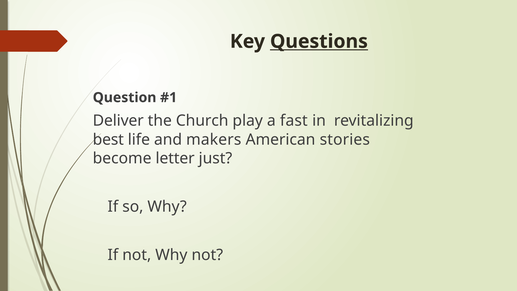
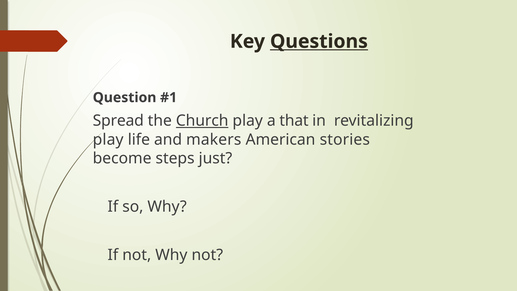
Deliver: Deliver -> Spread
Church underline: none -> present
fast: fast -> that
best at (108, 139): best -> play
letter: letter -> steps
